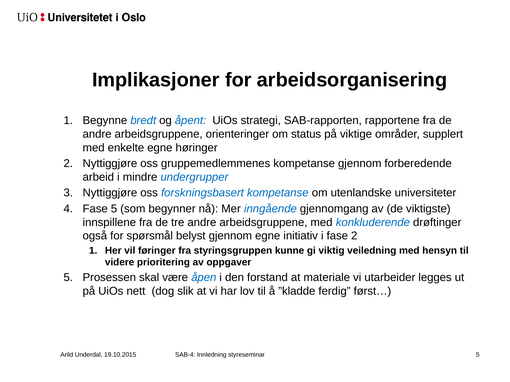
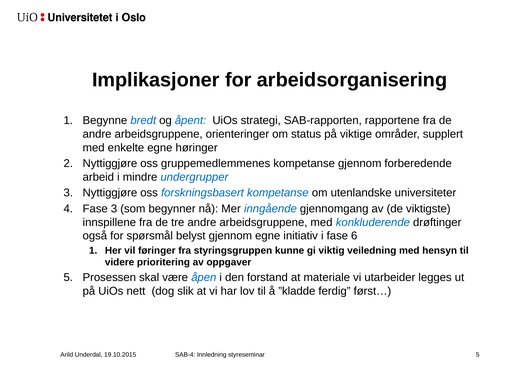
Fase 5: 5 -> 3
fase 2: 2 -> 6
